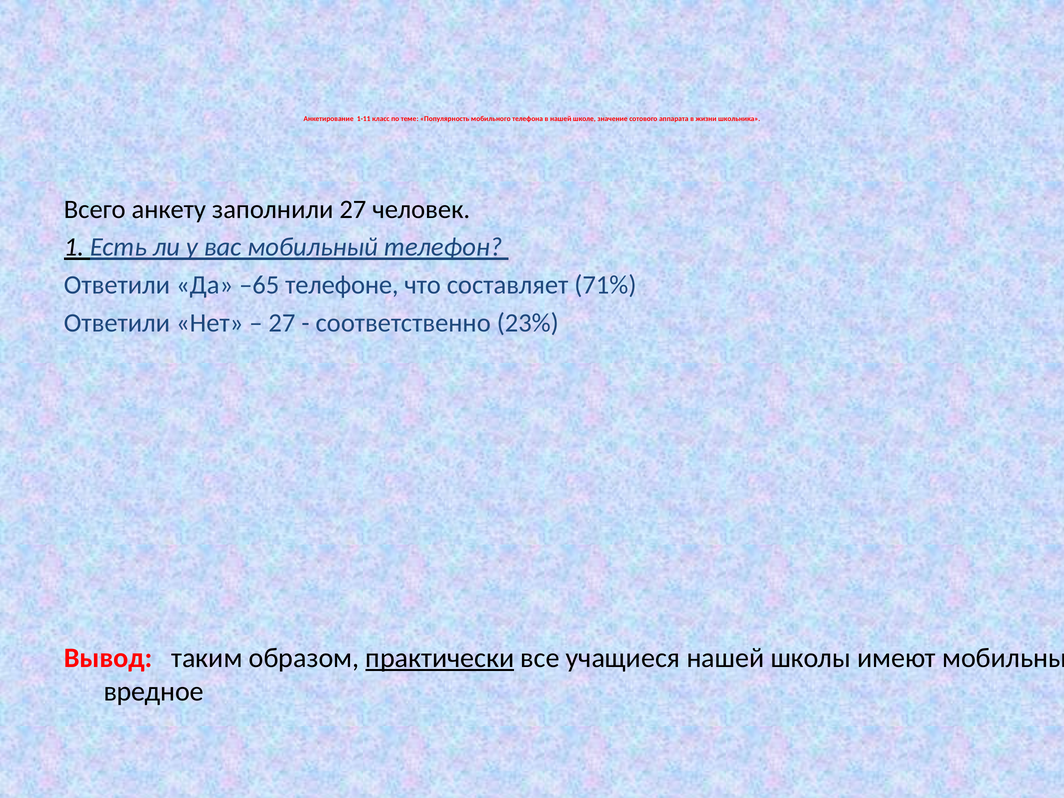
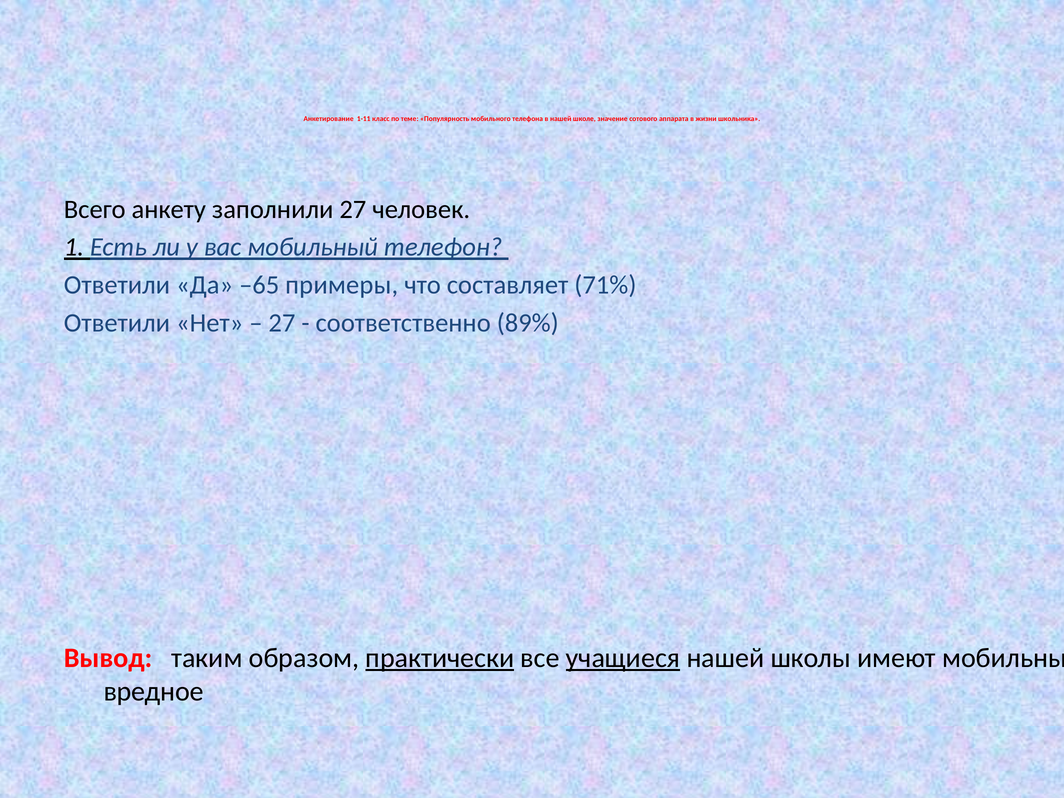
телефоне: телефоне -> примеры
23%: 23% -> 89%
учащиеся underline: none -> present
